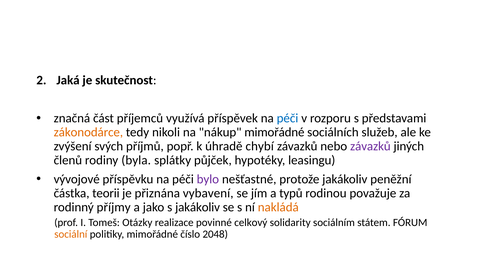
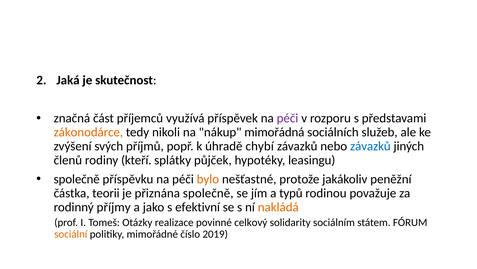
péči at (288, 118) colour: blue -> purple
nákup mimořádné: mimořádné -> mimořádná
závazků at (370, 146) colour: purple -> blue
byla: byla -> kteří
vývojové at (77, 179): vývojové -> společně
bylo colour: purple -> orange
přiznána vybavení: vybavení -> společně
s jakákoliv: jakákoliv -> efektivní
2048: 2048 -> 2019
